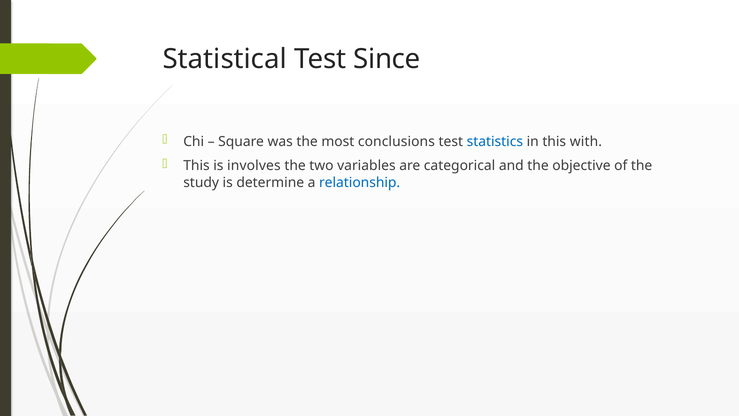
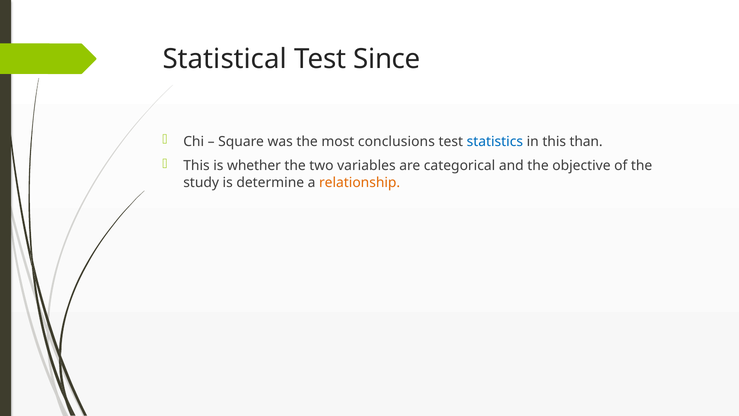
with: with -> than
involves: involves -> whether
relationship colour: blue -> orange
